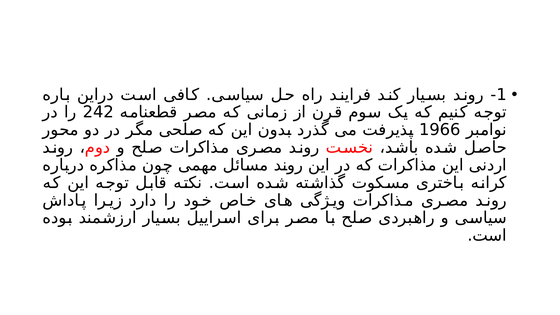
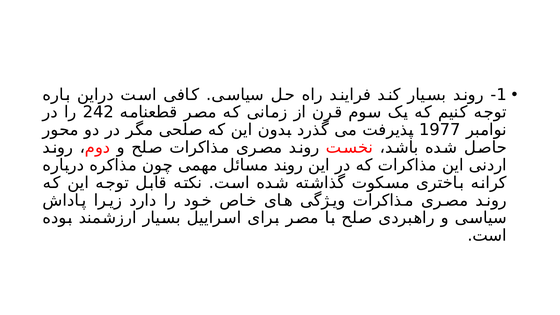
1966: 1966 -> 1977
